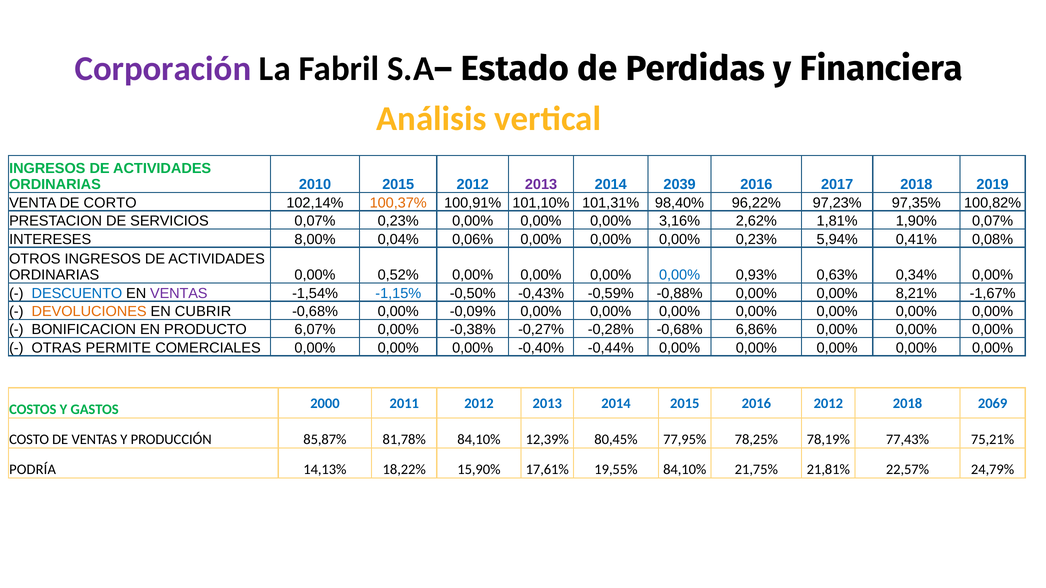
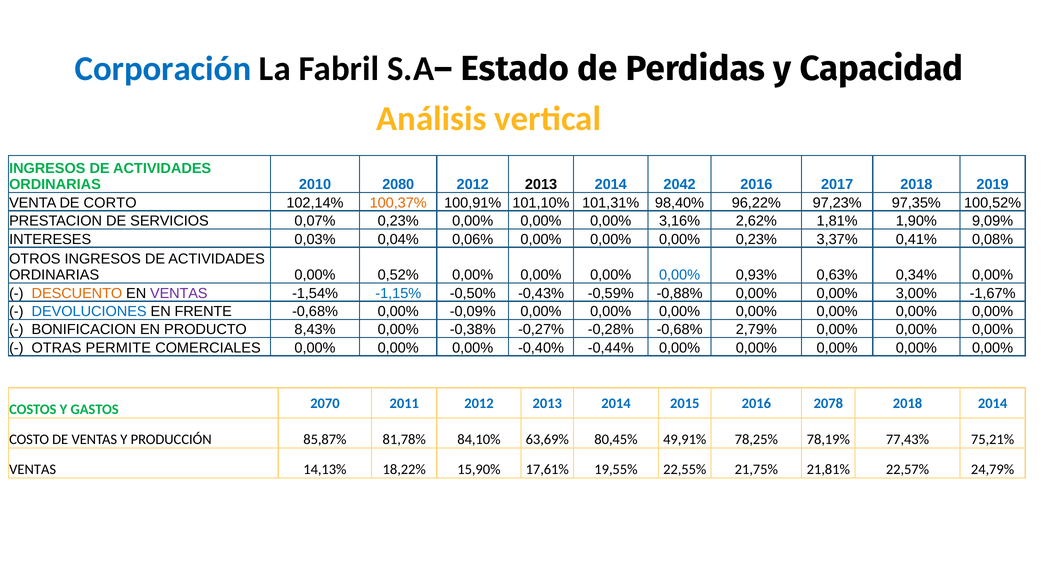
Corporación colour: purple -> blue
Financiera: Financiera -> Capacidad
2010 2015: 2015 -> 2080
2013 at (541, 185) colour: purple -> black
2039: 2039 -> 2042
100,82%: 100,82% -> 100,52%
1,90% 0,07%: 0,07% -> 9,09%
8,00%: 8,00% -> 0,03%
5,94%: 5,94% -> 3,37%
DESCUENTO colour: blue -> orange
8,21%: 8,21% -> 3,00%
DEVOLUCIONES colour: orange -> blue
CUBRIR: CUBRIR -> FRENTE
6,07%: 6,07% -> 8,43%
6,86%: 6,86% -> 2,79%
2000: 2000 -> 2070
2016 2012: 2012 -> 2078
2018 2069: 2069 -> 2014
12,39%: 12,39% -> 63,69%
77,95%: 77,95% -> 49,91%
PODRÍA at (33, 470): PODRÍA -> VENTAS
19,55% 84,10%: 84,10% -> 22,55%
